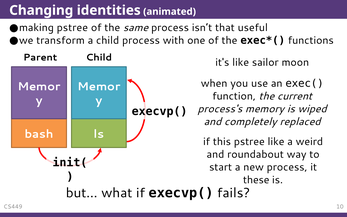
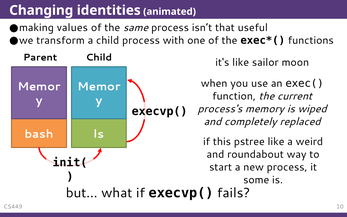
pstree at (72, 28): pstree -> values
these: these -> some
